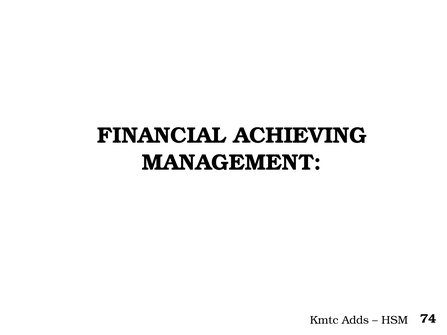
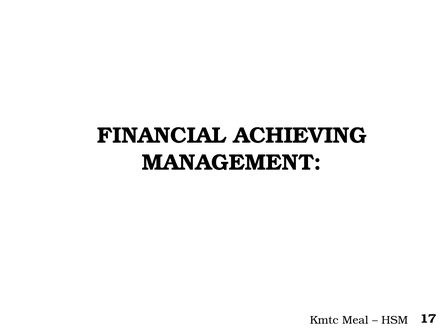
Adds: Adds -> Meal
74: 74 -> 17
